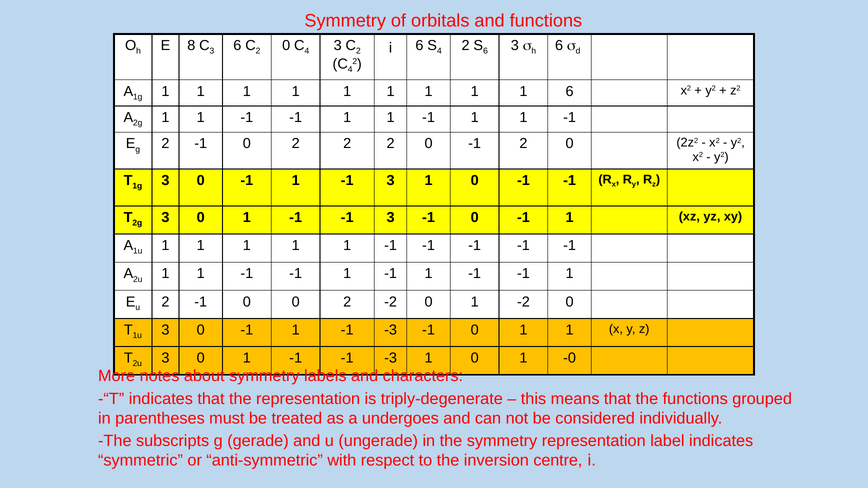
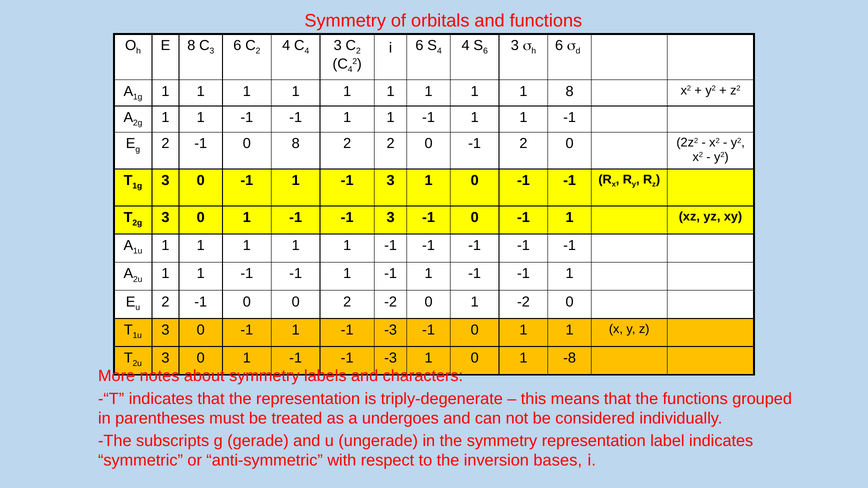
0 at (286, 45): 0 -> 4
2 at (466, 45): 2 -> 4
1 6: 6 -> 8
-1 0 2: 2 -> 8
-0: -0 -> -8
centre: centre -> bases
